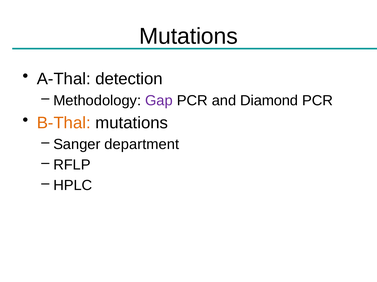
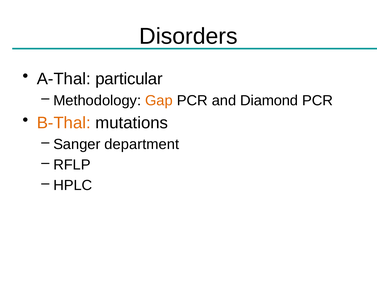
Mutations at (188, 36): Mutations -> Disorders
detection: detection -> particular
Gap colour: purple -> orange
